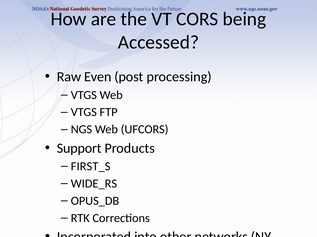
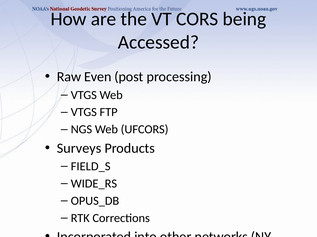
Support: Support -> Surveys
FIRST_S: FIRST_S -> FIELD_S
